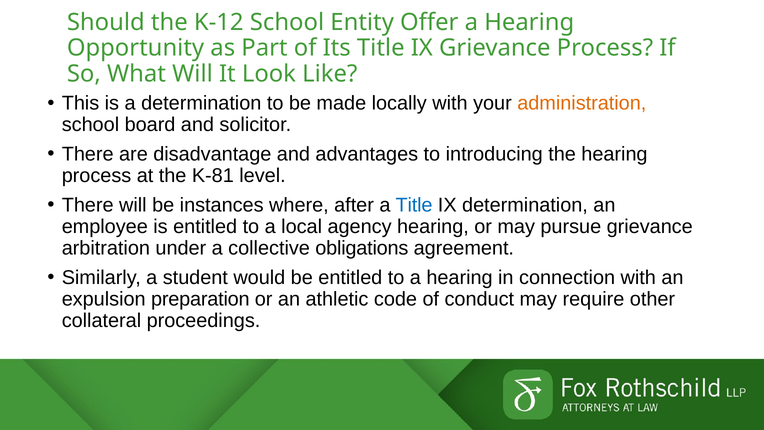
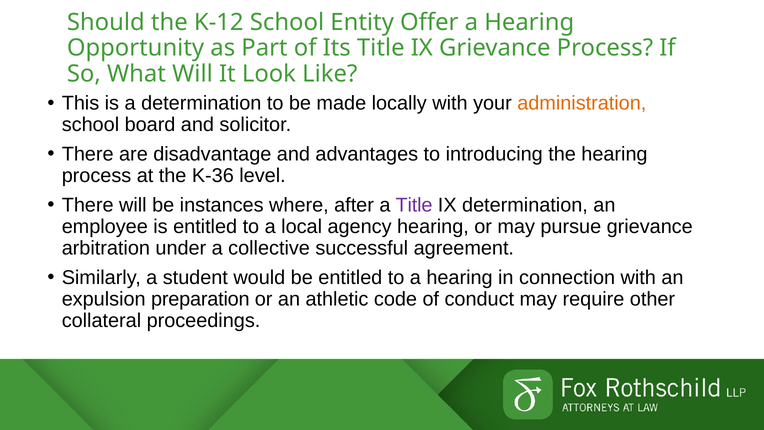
K-81: K-81 -> K-36
Title at (414, 205) colour: blue -> purple
obligations: obligations -> successful
